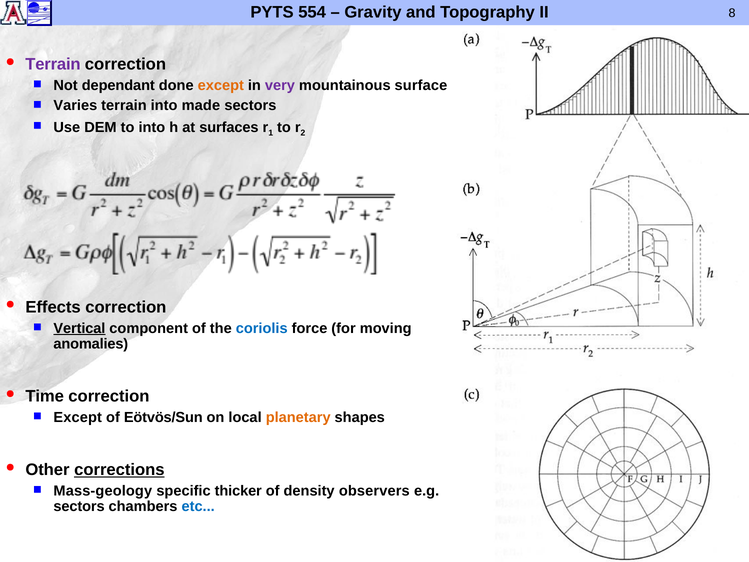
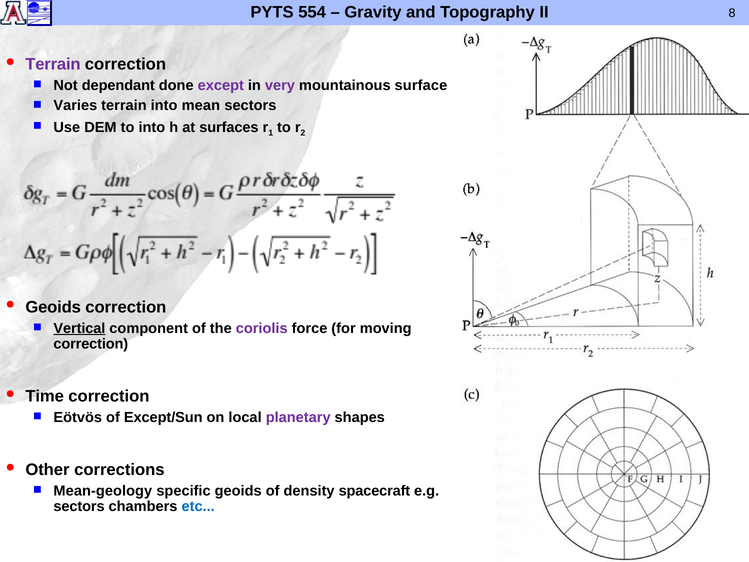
except at (221, 85) colour: orange -> purple
made: made -> mean
Effects at (53, 307): Effects -> Geoids
coriolis colour: blue -> purple
anomalies at (91, 344): anomalies -> correction
Except at (78, 417): Except -> Eötvös
Eötvös/Sun: Eötvös/Sun -> Except/Sun
planetary colour: orange -> purple
corrections underline: present -> none
Mass-geology: Mass-geology -> Mean-geology
specific thicker: thicker -> geoids
observers: observers -> spacecraft
